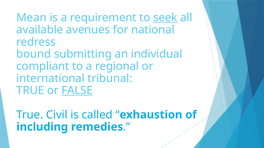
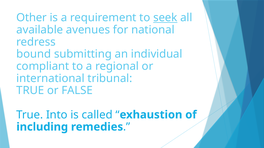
Mean: Mean -> Other
FALSE underline: present -> none
Civil: Civil -> Into
